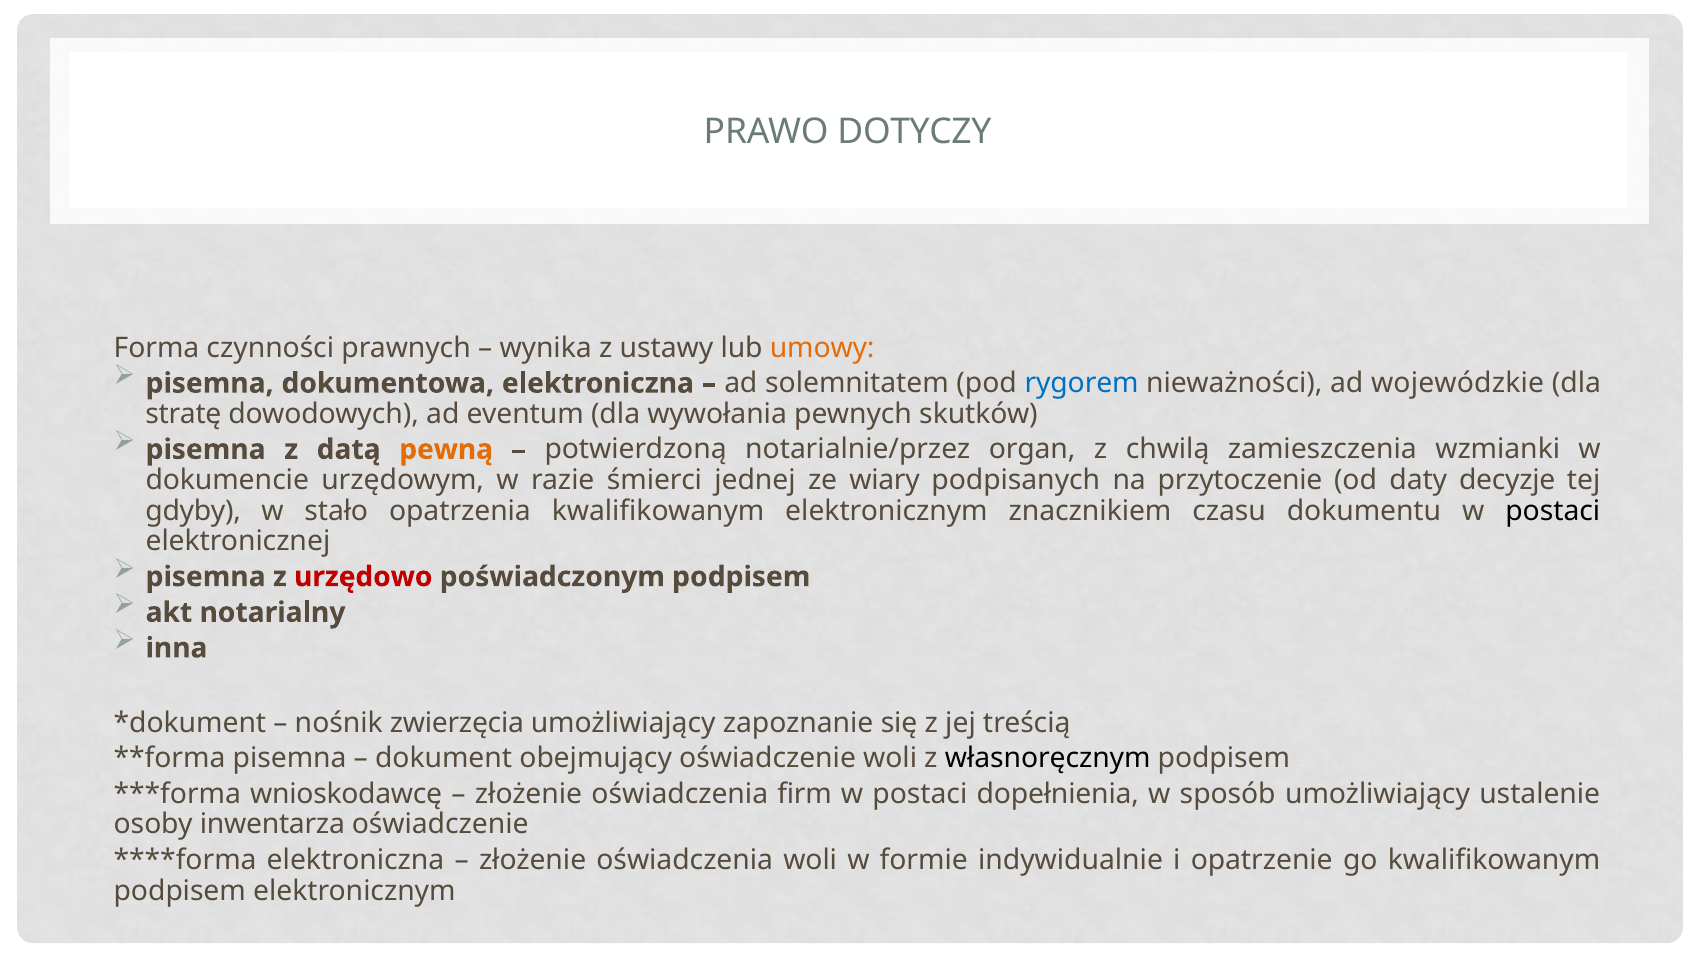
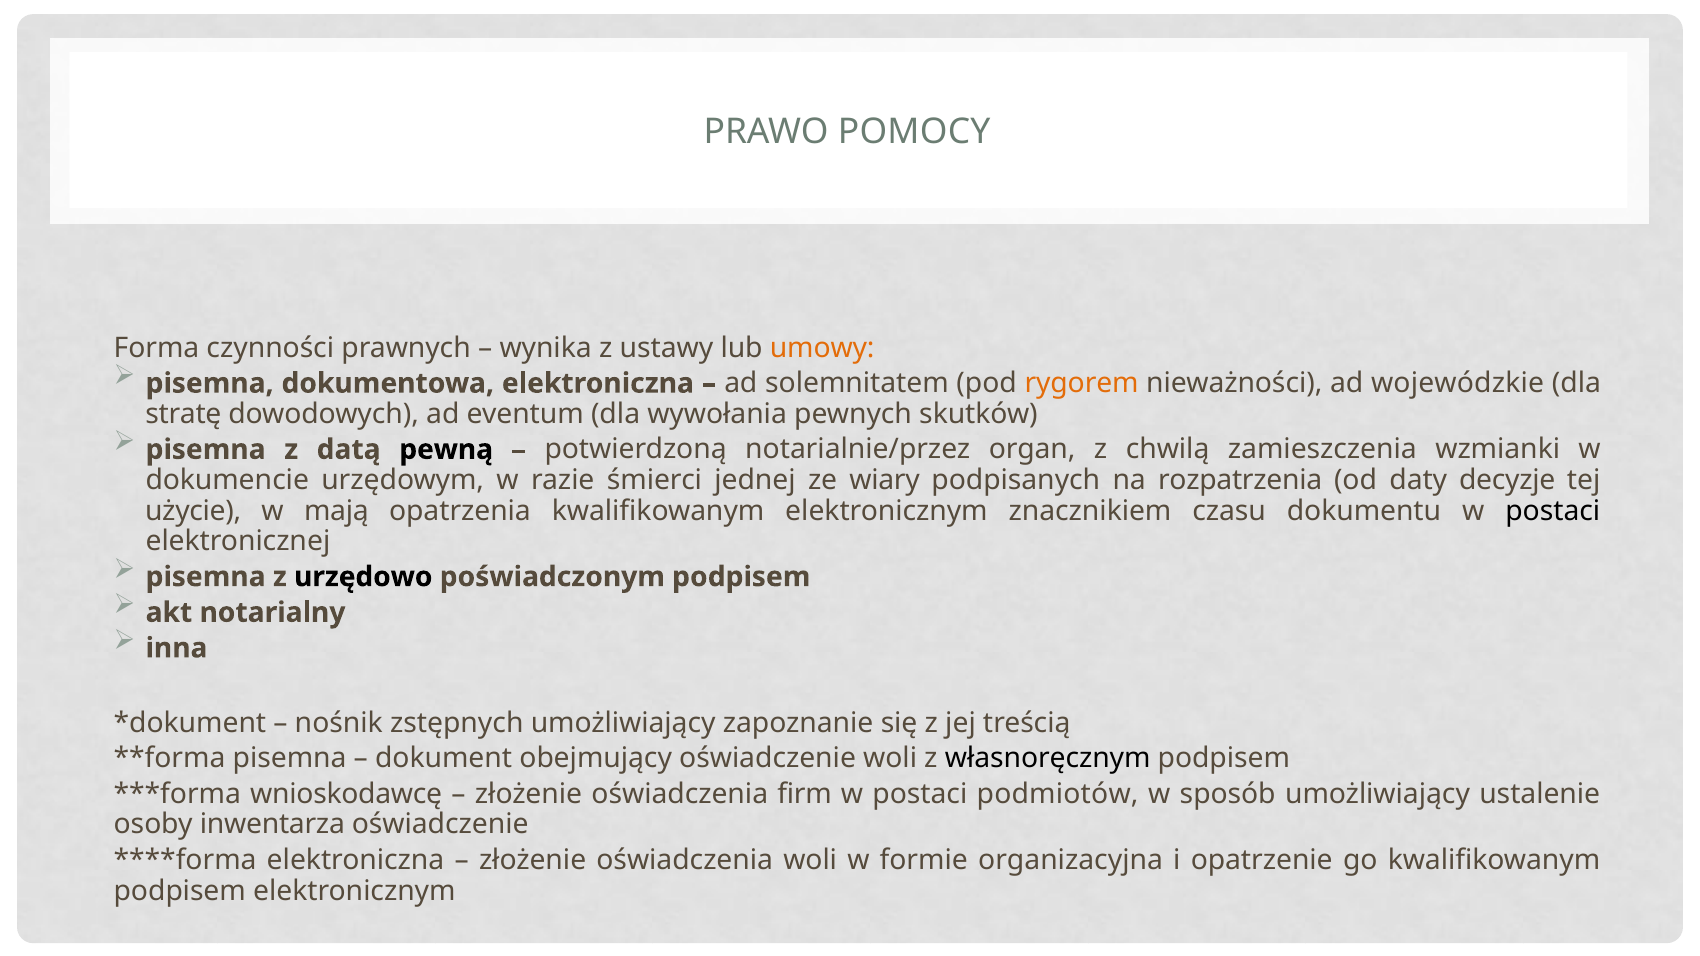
DOTYCZY: DOTYCZY -> POMOCY
rygorem colour: blue -> orange
pewną colour: orange -> black
przytoczenie: przytoczenie -> rozpatrzenia
gdyby: gdyby -> użycie
stało: stało -> mają
urzędowo colour: red -> black
zwierzęcia: zwierzęcia -> zstępnych
dopełnienia: dopełnienia -> podmiotów
indywidualnie: indywidualnie -> organizacyjna
